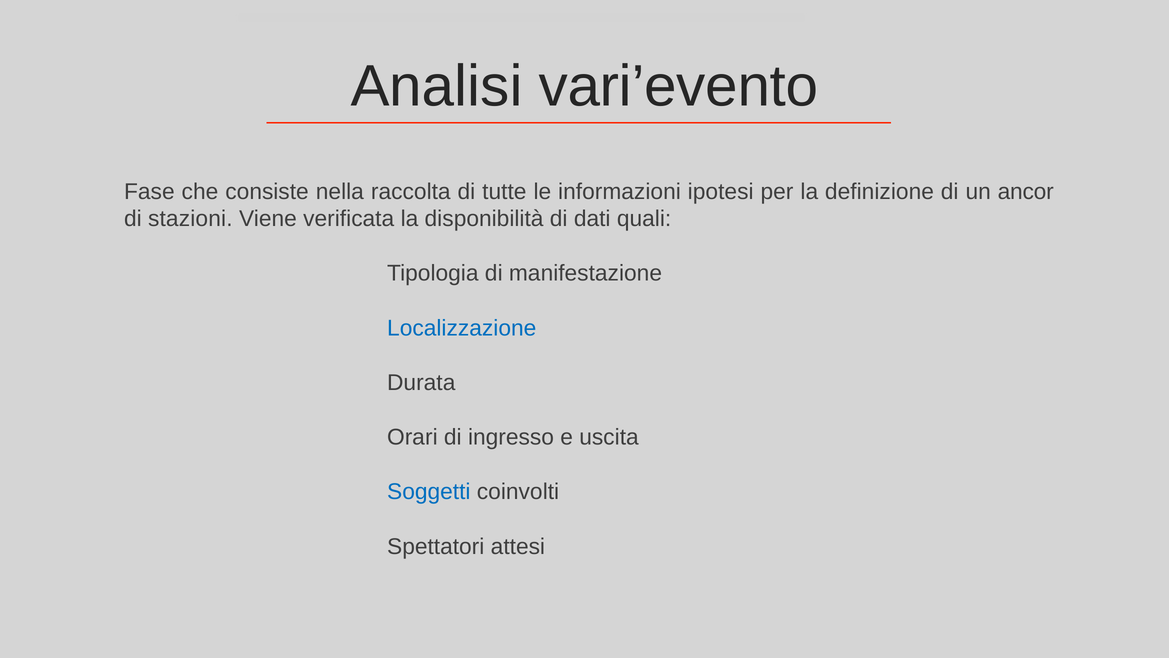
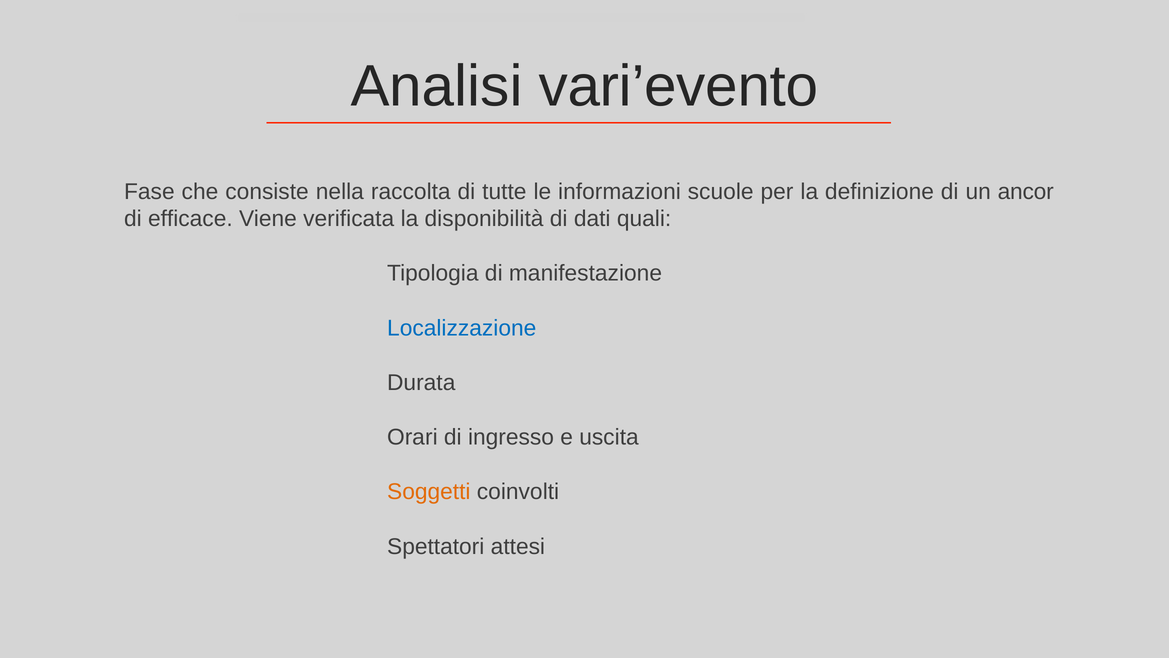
ipotesi: ipotesi -> scuole
stazioni: stazioni -> efficace
Soggetti colour: blue -> orange
